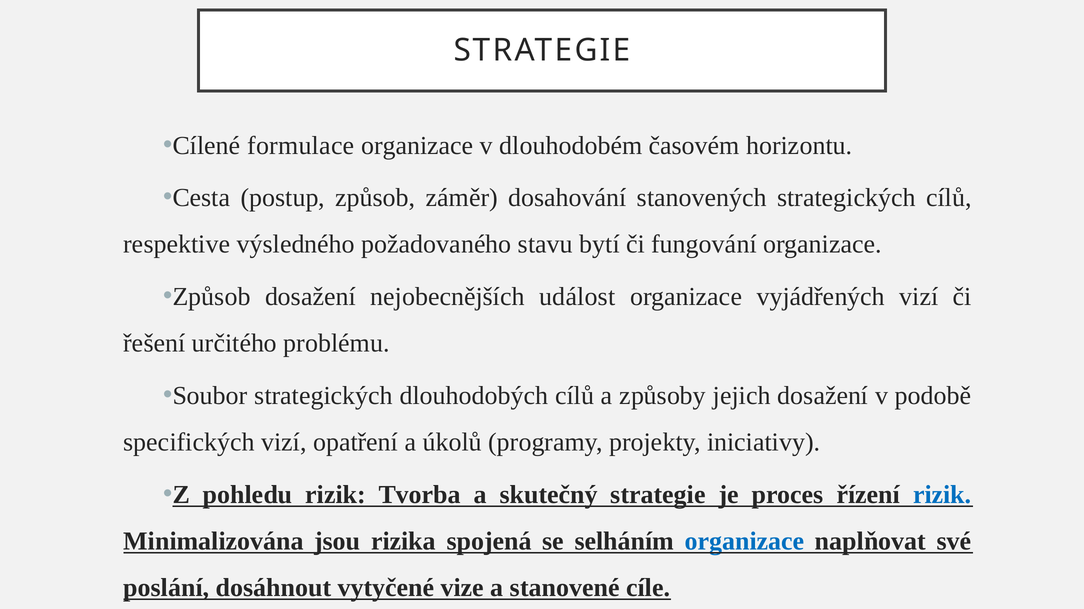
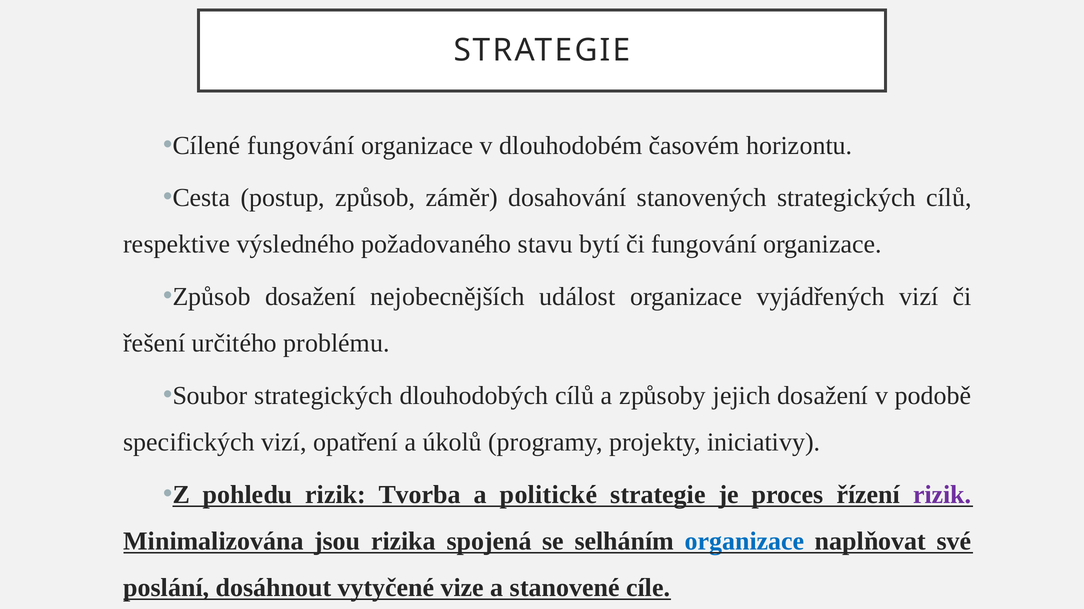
Cílené formulace: formulace -> fungování
skutečný: skutečný -> politické
rizik at (942, 495) colour: blue -> purple
